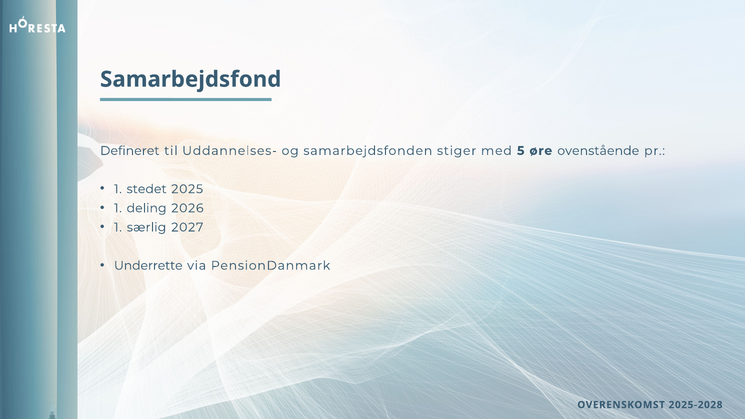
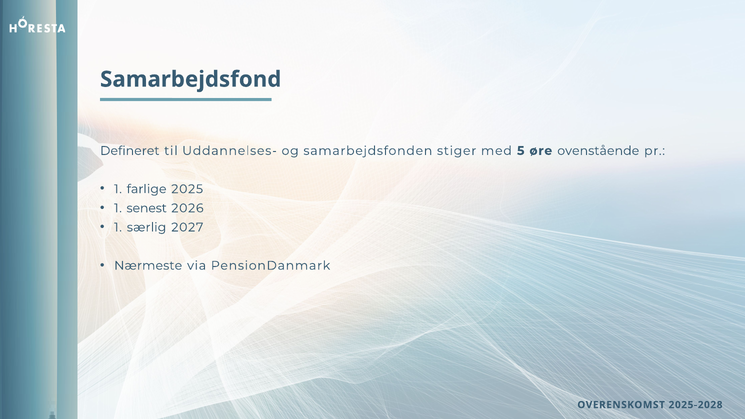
stedet: stedet -> farlige
deling: deling -> senest
Underrette: Underrette -> Nærmeste
